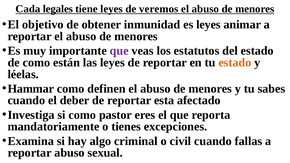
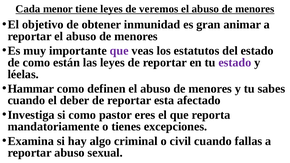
legales: legales -> menor
es leyes: leyes -> gran
estado at (235, 63) colour: orange -> purple
